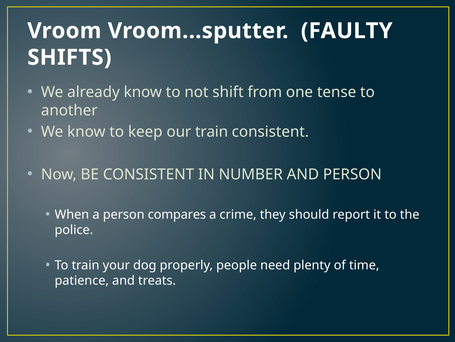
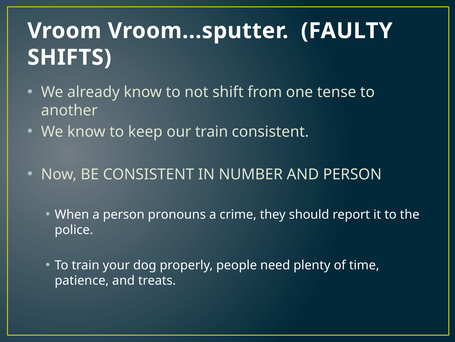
compares: compares -> pronouns
